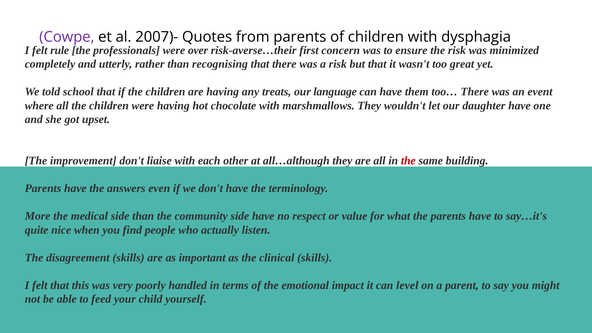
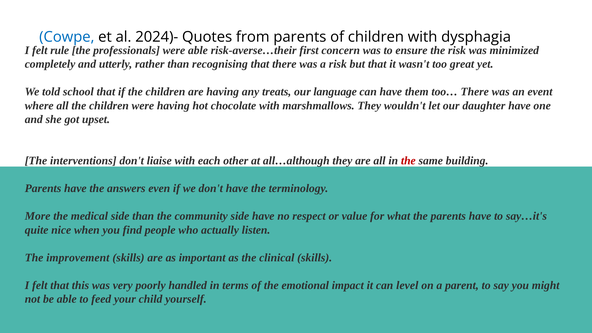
Cowpe colour: purple -> blue
2007)-: 2007)- -> 2024)-
were over: over -> able
improvement: improvement -> interventions
disagreement: disagreement -> improvement
